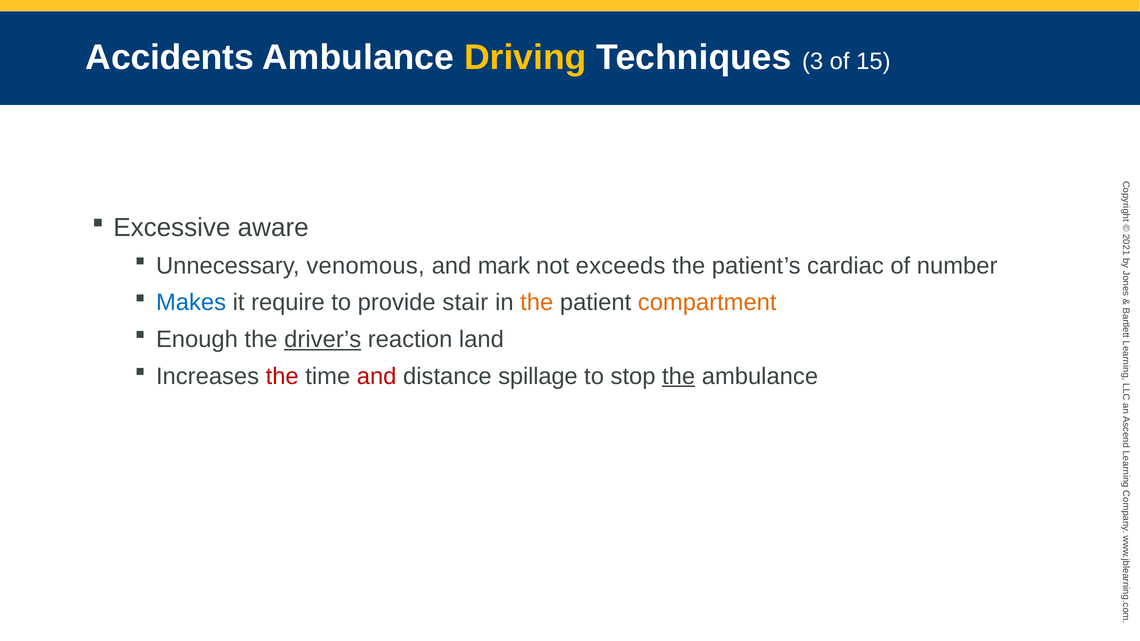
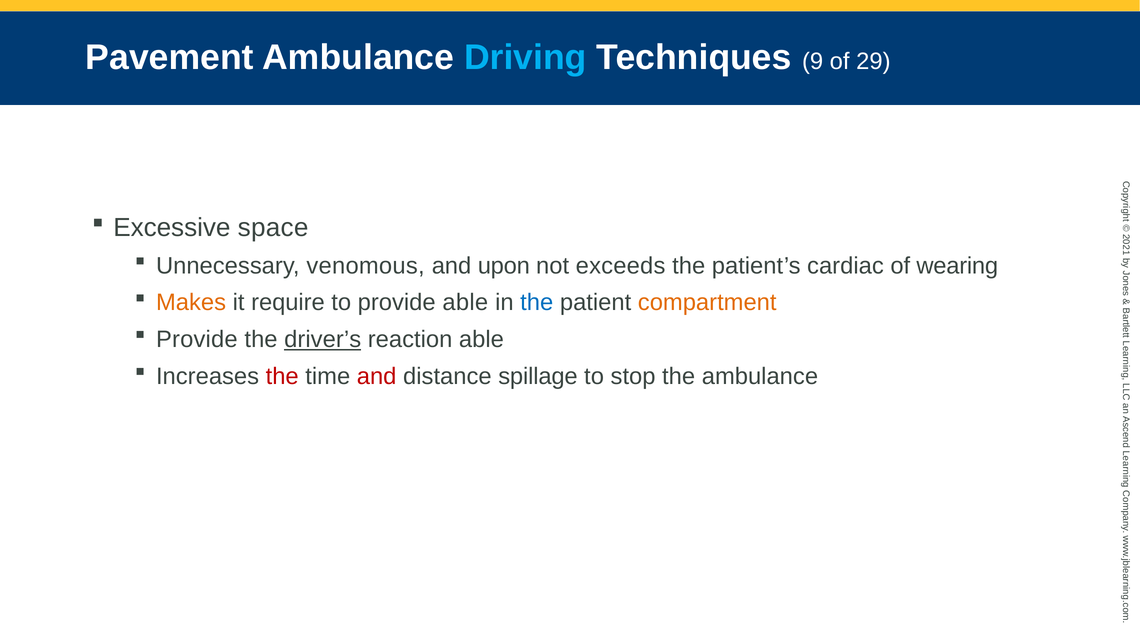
Accidents: Accidents -> Pavement
Driving colour: yellow -> light blue
3: 3 -> 9
15: 15 -> 29
aware: aware -> space
mark: mark -> upon
number: number -> wearing
Makes colour: blue -> orange
provide stair: stair -> able
the at (537, 303) colour: orange -> blue
Enough at (197, 340): Enough -> Provide
reaction land: land -> able
the at (679, 376) underline: present -> none
